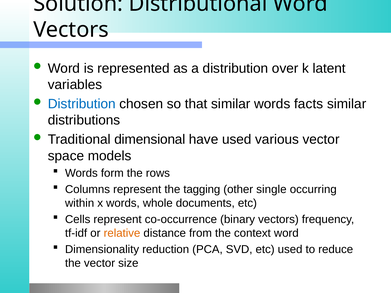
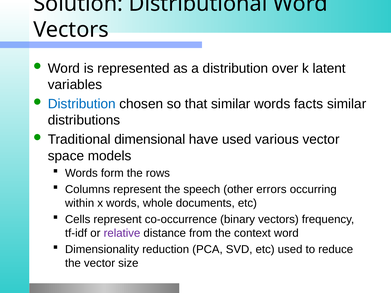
tagging: tagging -> speech
single: single -> errors
relative colour: orange -> purple
